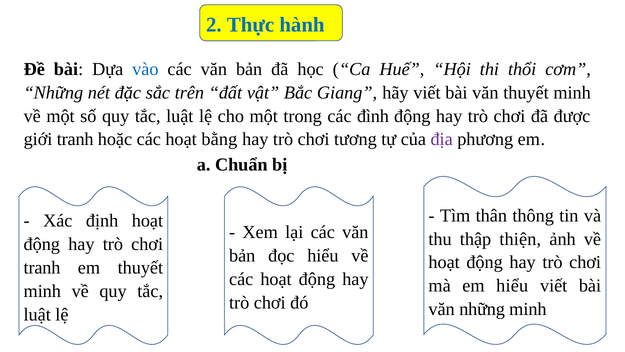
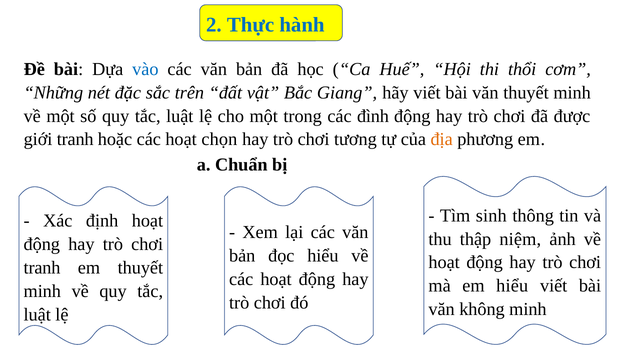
bằng: bằng -> chọn
địa colour: purple -> orange
thân: thân -> sinh
thiện: thiện -> niệm
văn những: những -> không
